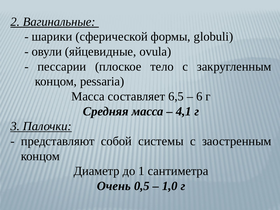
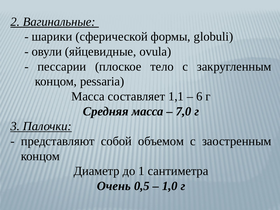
6,5: 6,5 -> 1,1
4,1: 4,1 -> 7,0
системы: системы -> объемом
